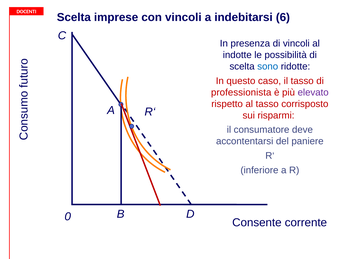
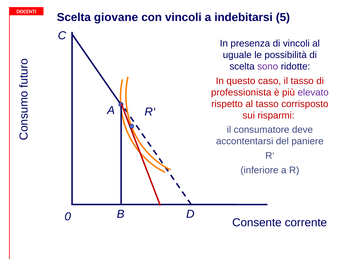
imprese: imprese -> giovane
6: 6 -> 5
indotte: indotte -> uguale
sono colour: blue -> purple
